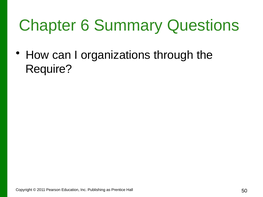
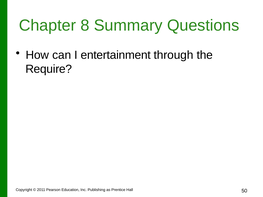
6: 6 -> 8
organizations: organizations -> entertainment
